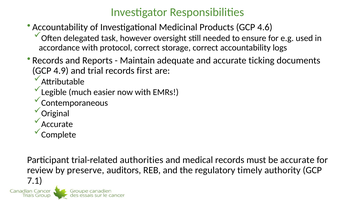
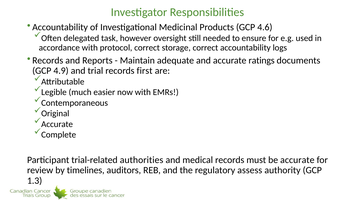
ticking: ticking -> ratings
preserve: preserve -> timelines
timely: timely -> assess
7.1: 7.1 -> 1.3
